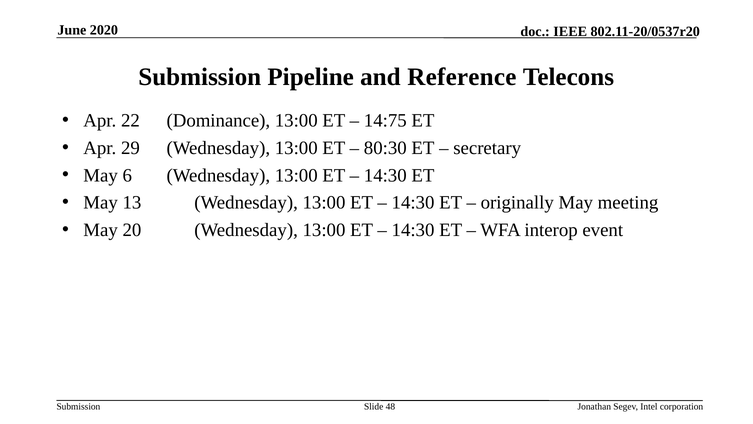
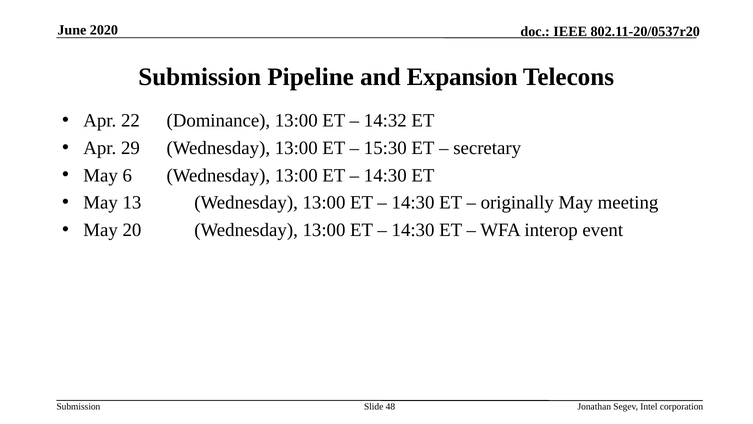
Reference: Reference -> Expansion
14:75: 14:75 -> 14:32
80:30: 80:30 -> 15:30
